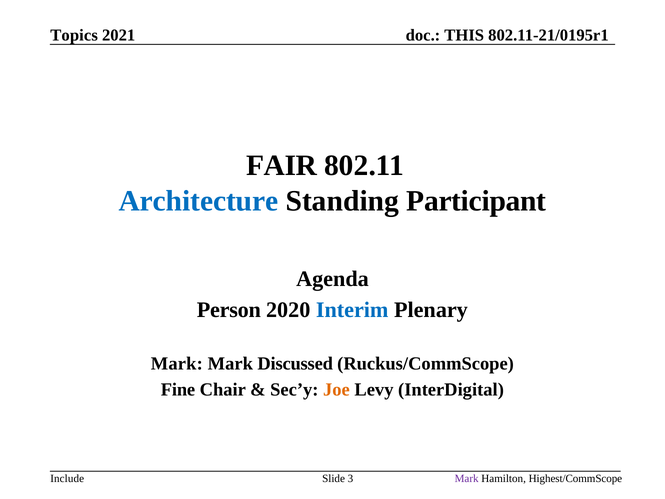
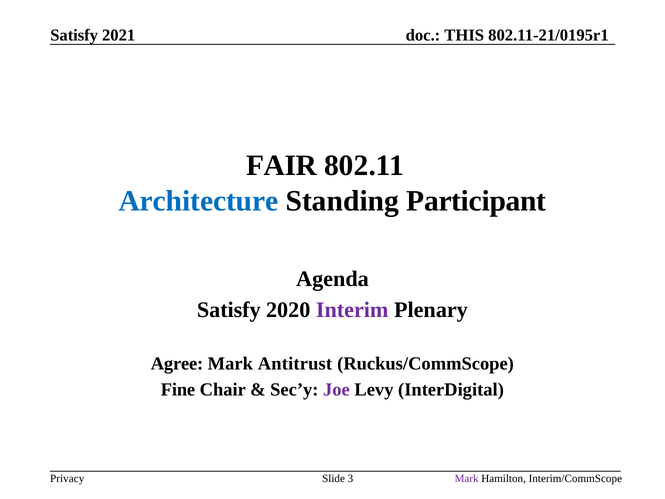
Topics at (74, 35): Topics -> Satisfy
Person at (229, 310): Person -> Satisfy
Interim colour: blue -> purple
Mark at (177, 363): Mark -> Agree
Discussed: Discussed -> Antitrust
Joe colour: orange -> purple
Include: Include -> Privacy
Highest/CommScope: Highest/CommScope -> Interim/CommScope
